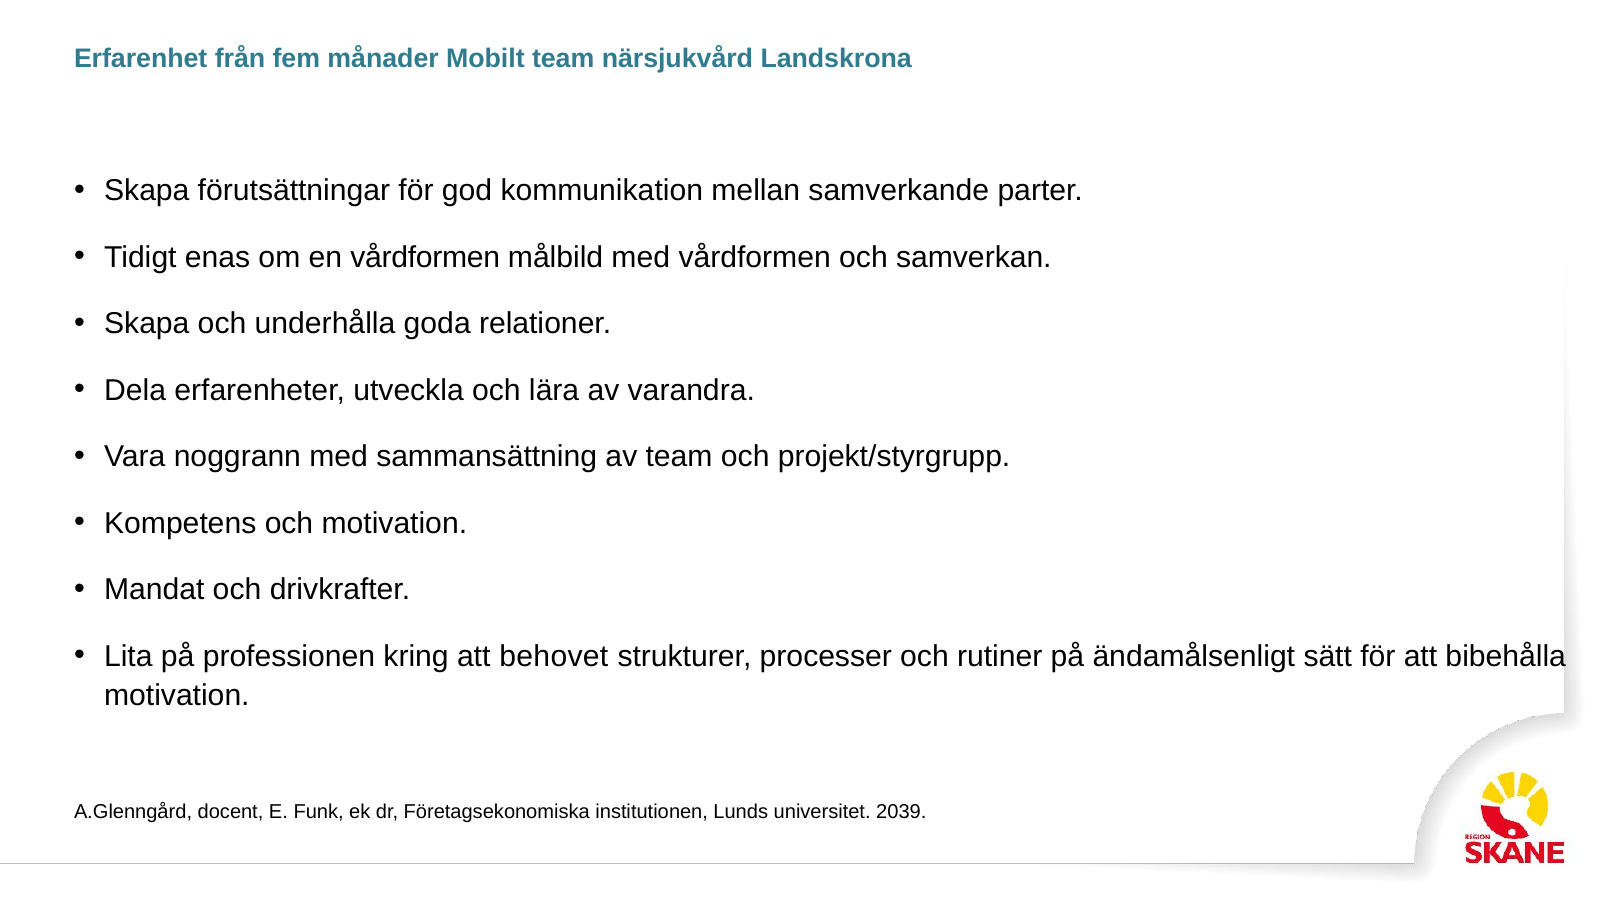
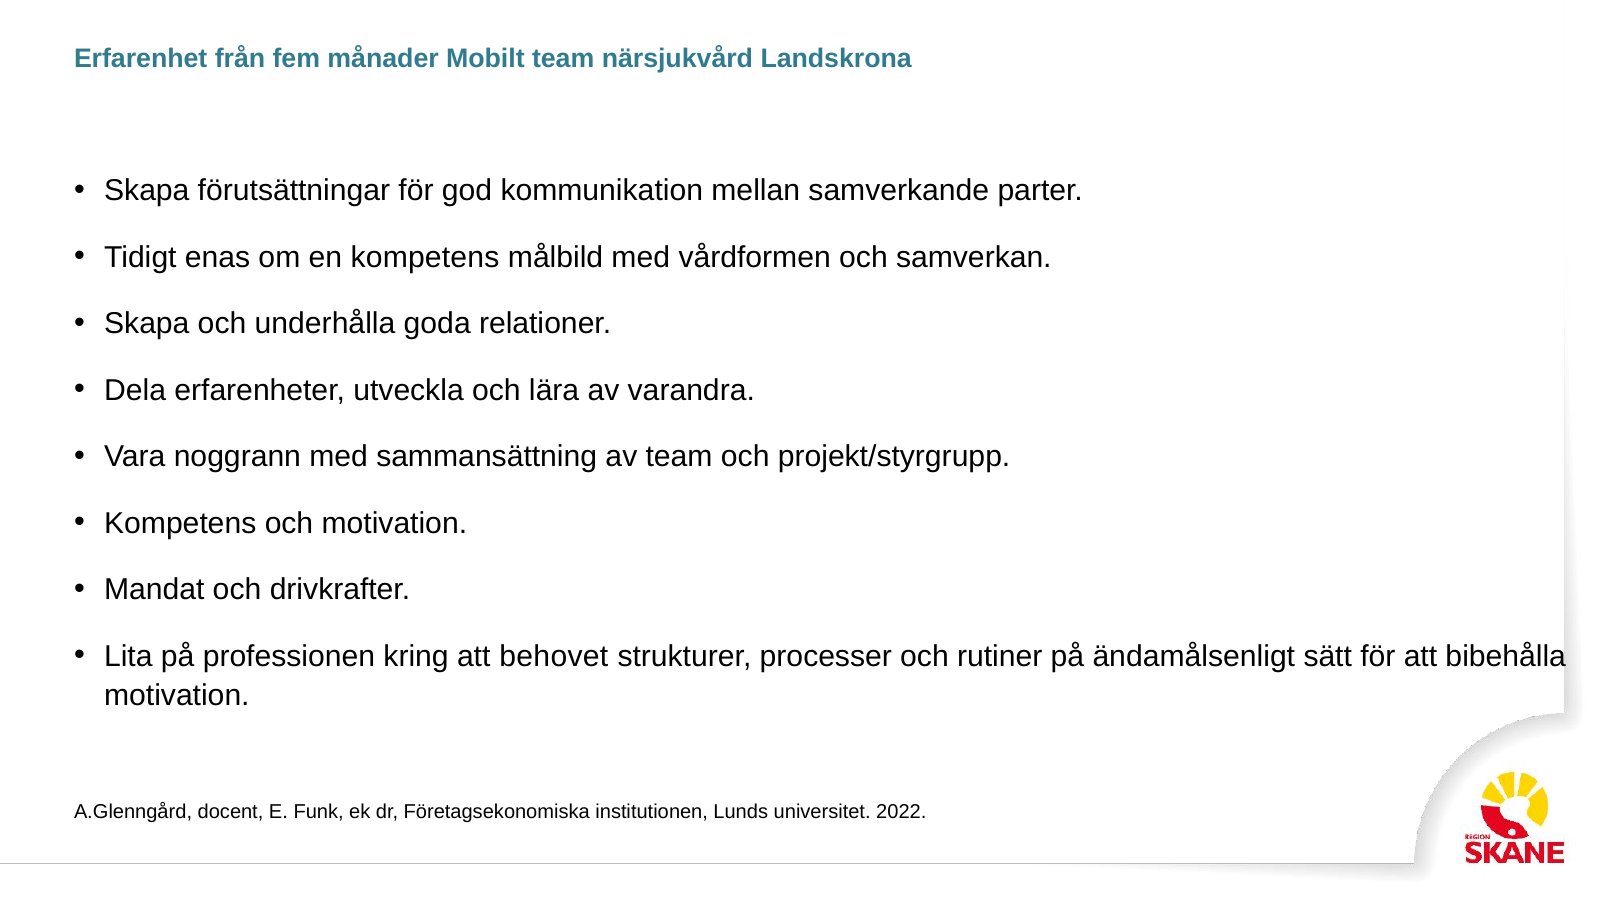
en vårdformen: vårdformen -> kompetens
2039: 2039 -> 2022
